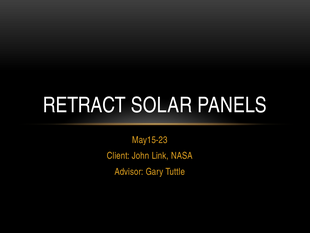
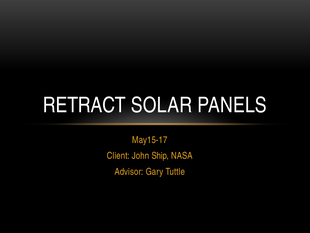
May15-23: May15-23 -> May15-17
Link: Link -> Ship
